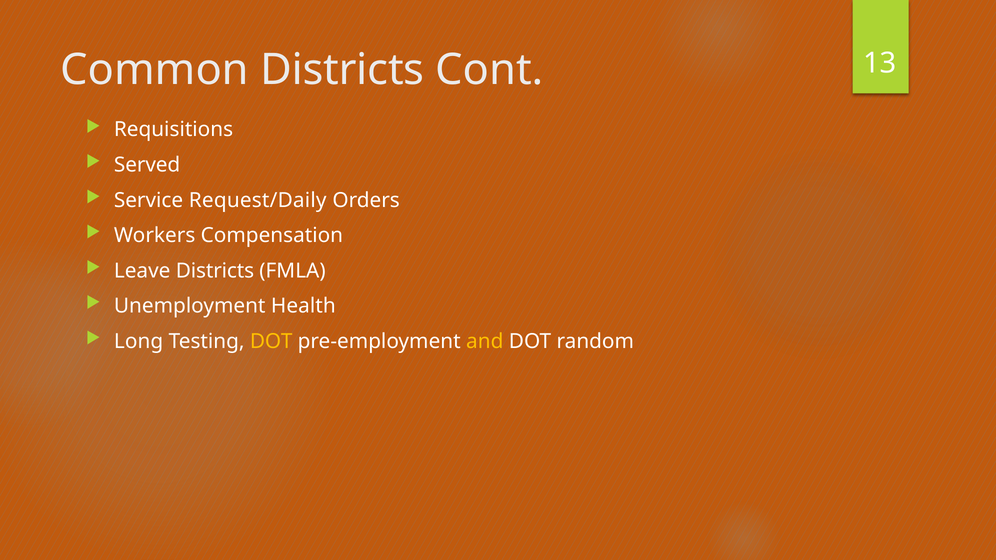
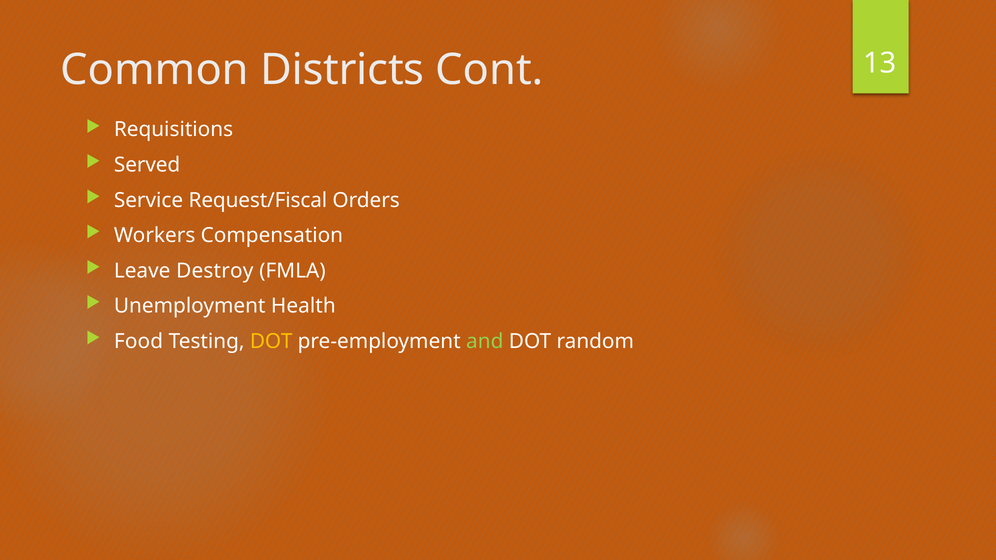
Request/Daily: Request/Daily -> Request/Fiscal
Leave Districts: Districts -> Destroy
Long: Long -> Food
and colour: yellow -> light green
